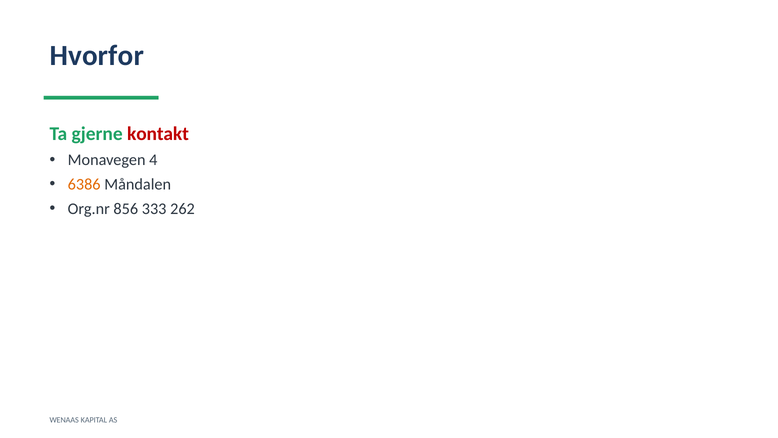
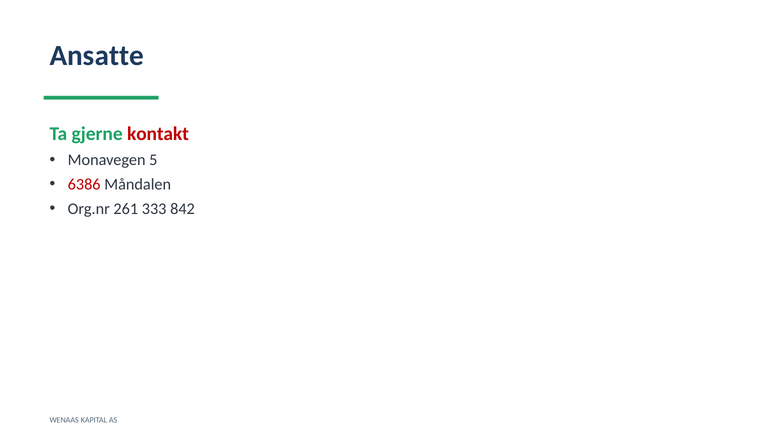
Hvorfor: Hvorfor -> Ansatte
4: 4 -> 5
6386 colour: orange -> red
856: 856 -> 261
262: 262 -> 842
